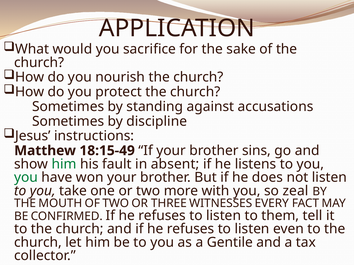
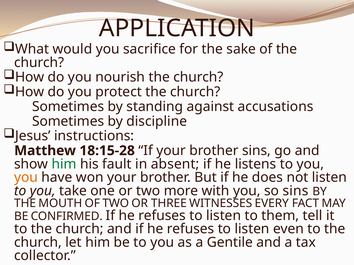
18:15-49: 18:15-49 -> 18:15-28
you at (26, 178) colour: green -> orange
so zeal: zeal -> sins
